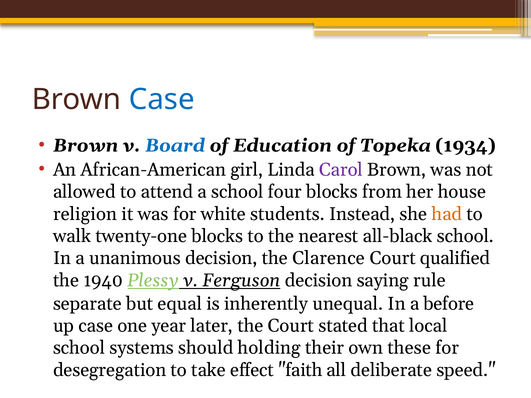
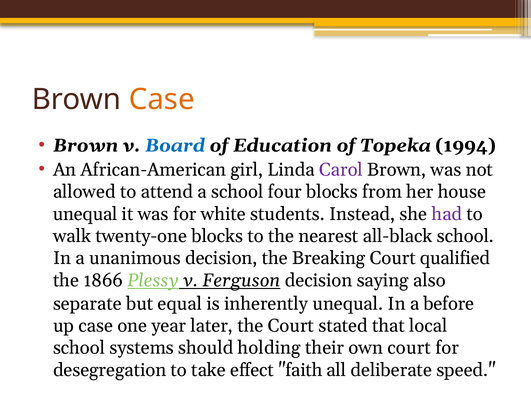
Case at (162, 99) colour: blue -> orange
1934: 1934 -> 1994
religion at (85, 214): religion -> unequal
had colour: orange -> purple
Clarence: Clarence -> Breaking
1940: 1940 -> 1866
rule: rule -> also
own these: these -> court
